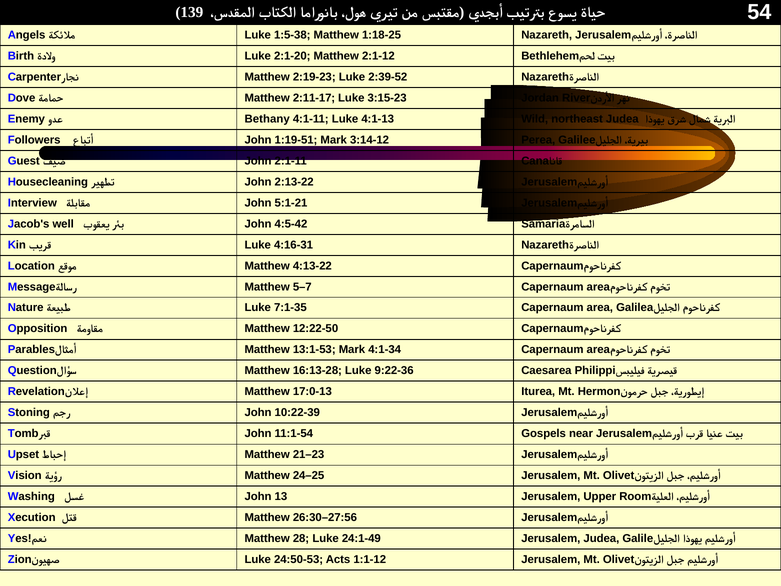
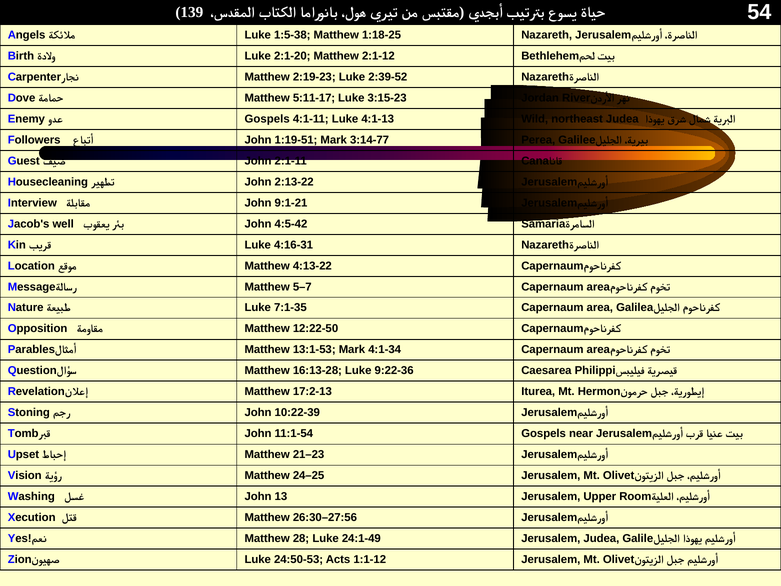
2:11-17: 2:11-17 -> 5:11-17
Bethany at (267, 119): Bethany -> Gospels
3:14-12: 3:14-12 -> 3:14-77
5:1-21: 5:1-21 -> 9:1-21
17:0-13: 17:0-13 -> 17:2-13
